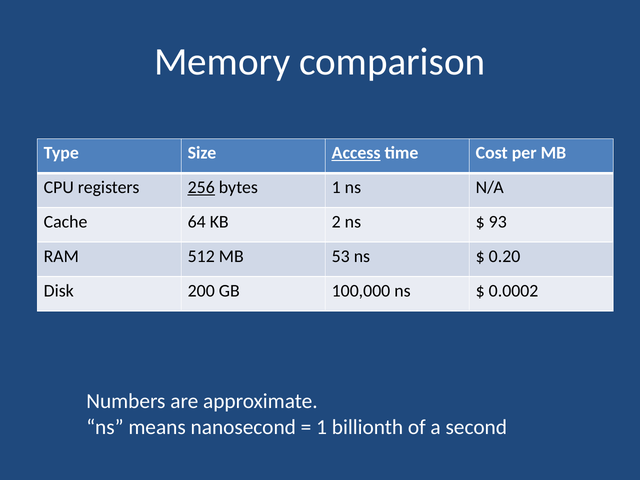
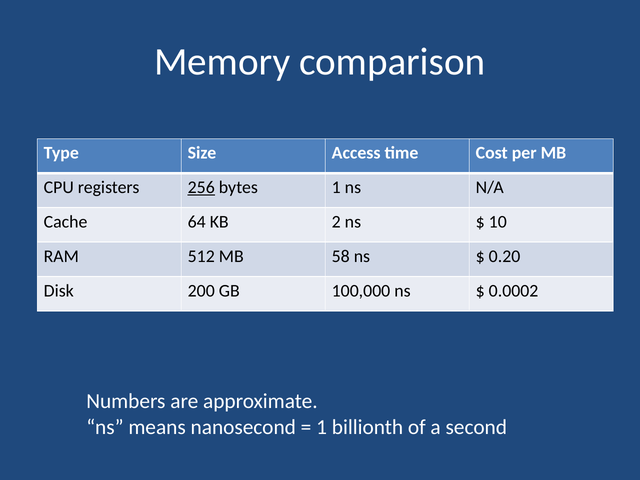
Access underline: present -> none
93: 93 -> 10
53: 53 -> 58
